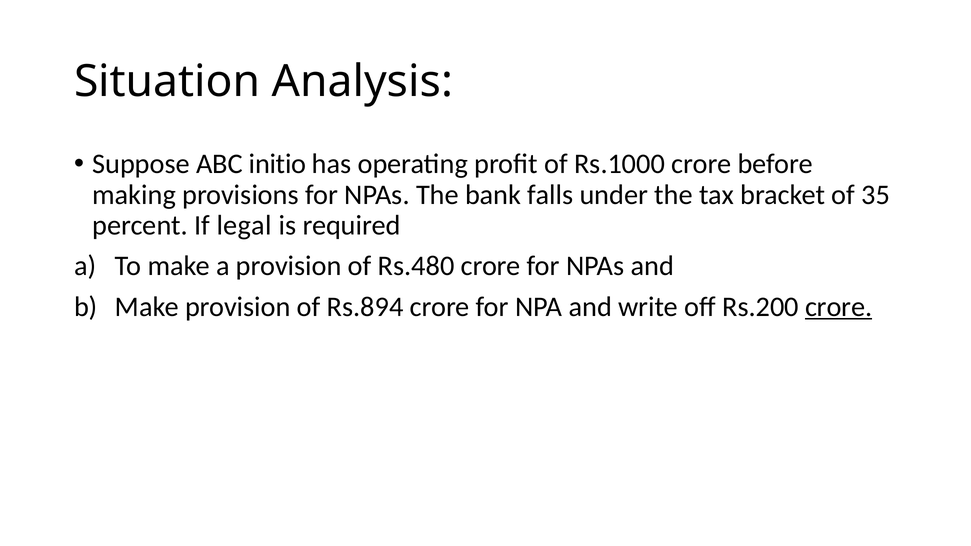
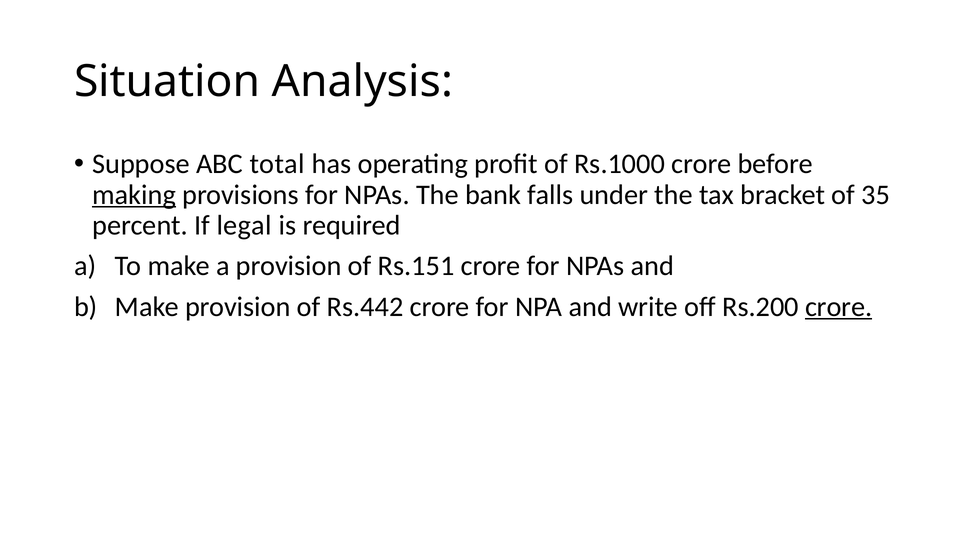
initio: initio -> total
making underline: none -> present
Rs.480: Rs.480 -> Rs.151
Rs.894: Rs.894 -> Rs.442
